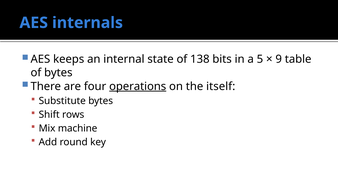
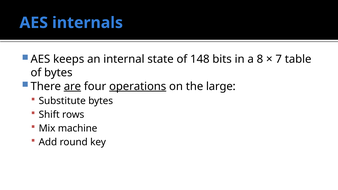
138: 138 -> 148
5: 5 -> 8
9: 9 -> 7
are underline: none -> present
itself: itself -> large
